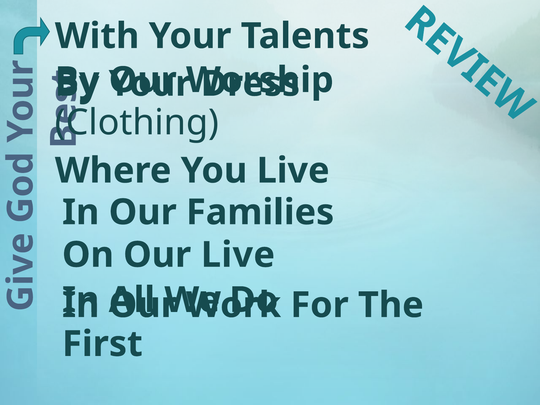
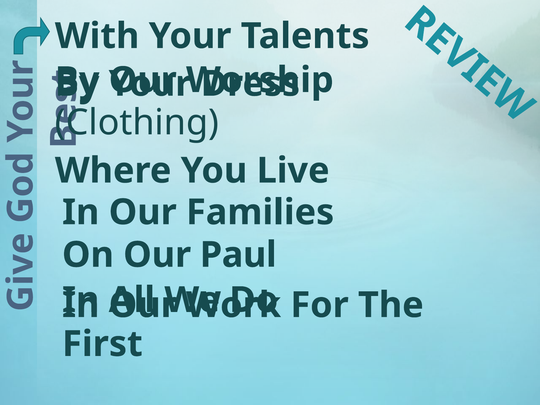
Our Live: Live -> Paul
